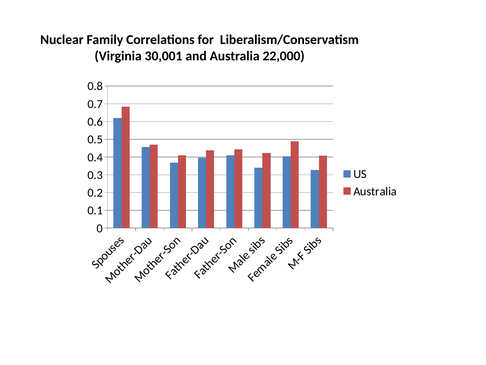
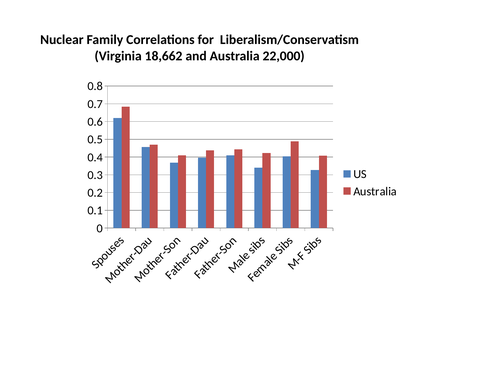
30,001: 30,001 -> 18,662
